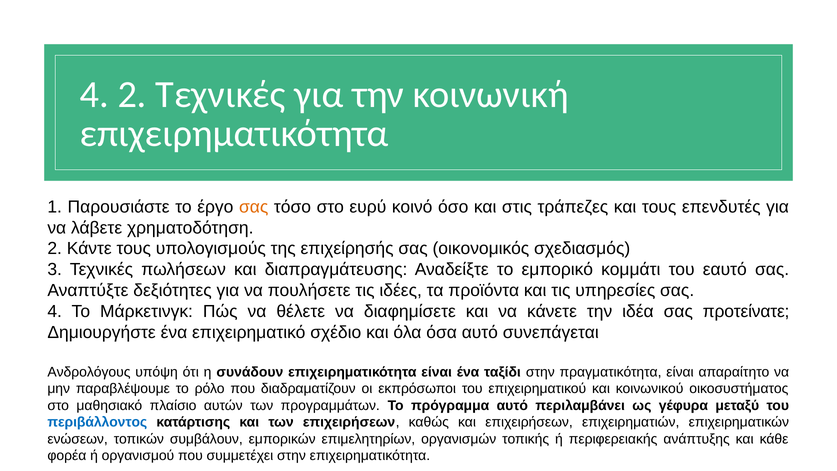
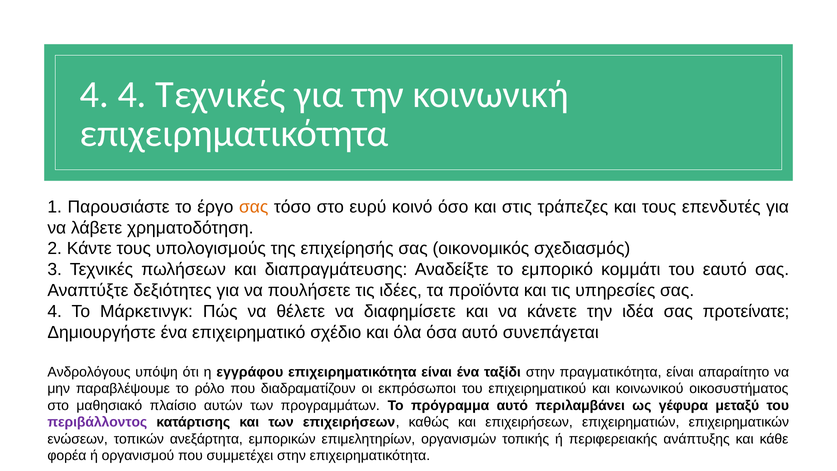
4 2: 2 -> 4
συνάδουν: συνάδουν -> εγγράφου
περιβάλλοντος colour: blue -> purple
συμβάλουν: συμβάλουν -> ανεξάρτητα
